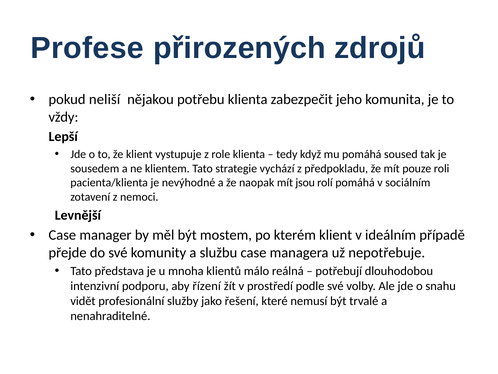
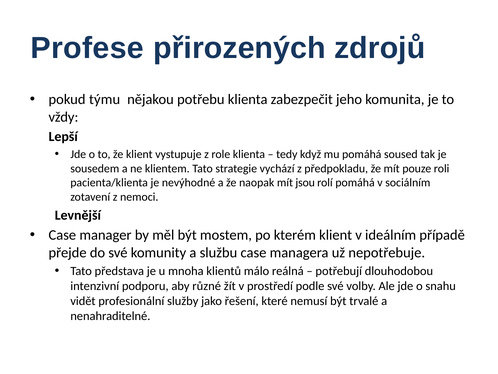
neliší: neliší -> týmu
řízení: řízení -> různé
